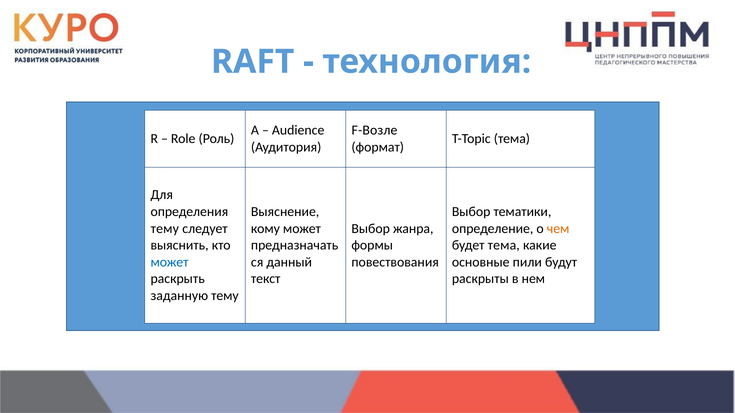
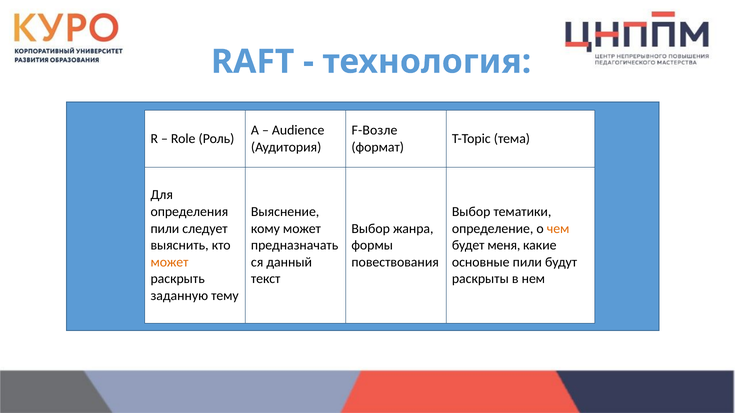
тему at (165, 229): тему -> пили
тема at (504, 246): тема -> меня
может at (169, 262) colour: blue -> orange
